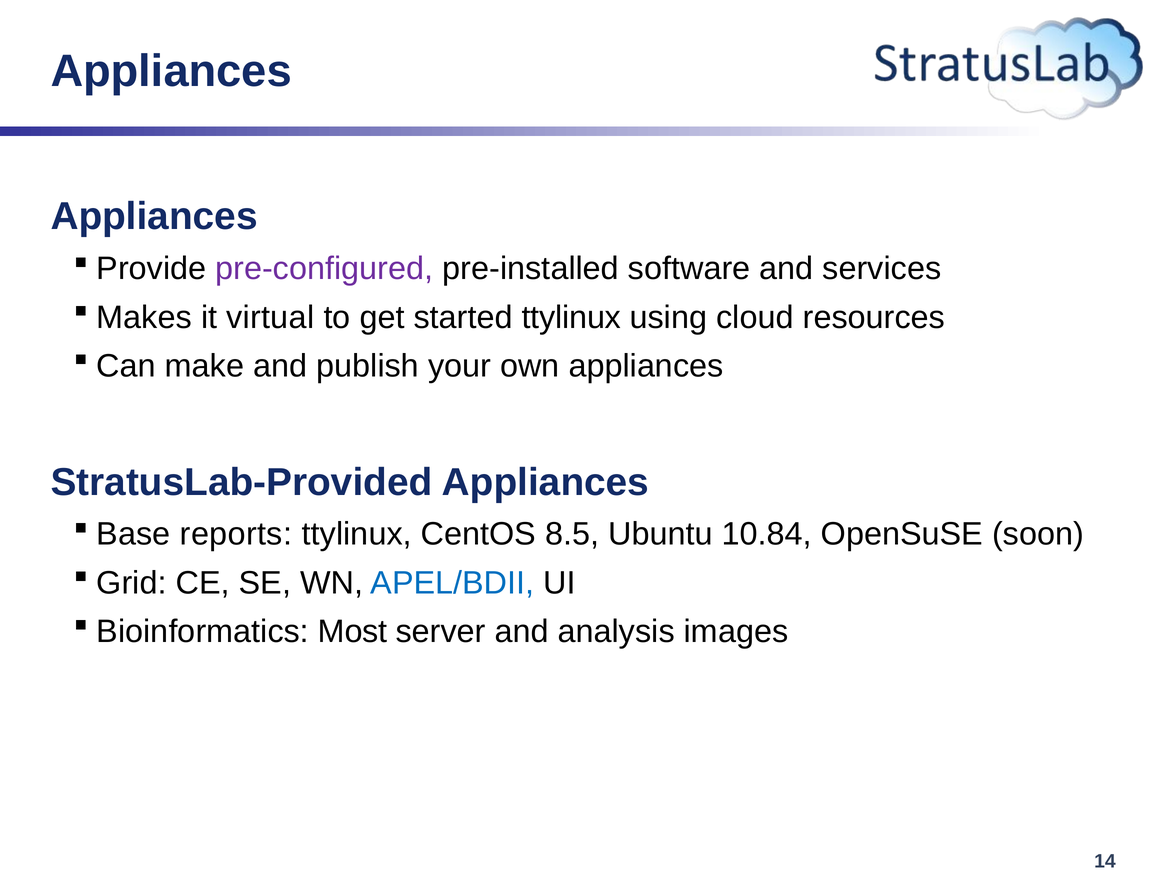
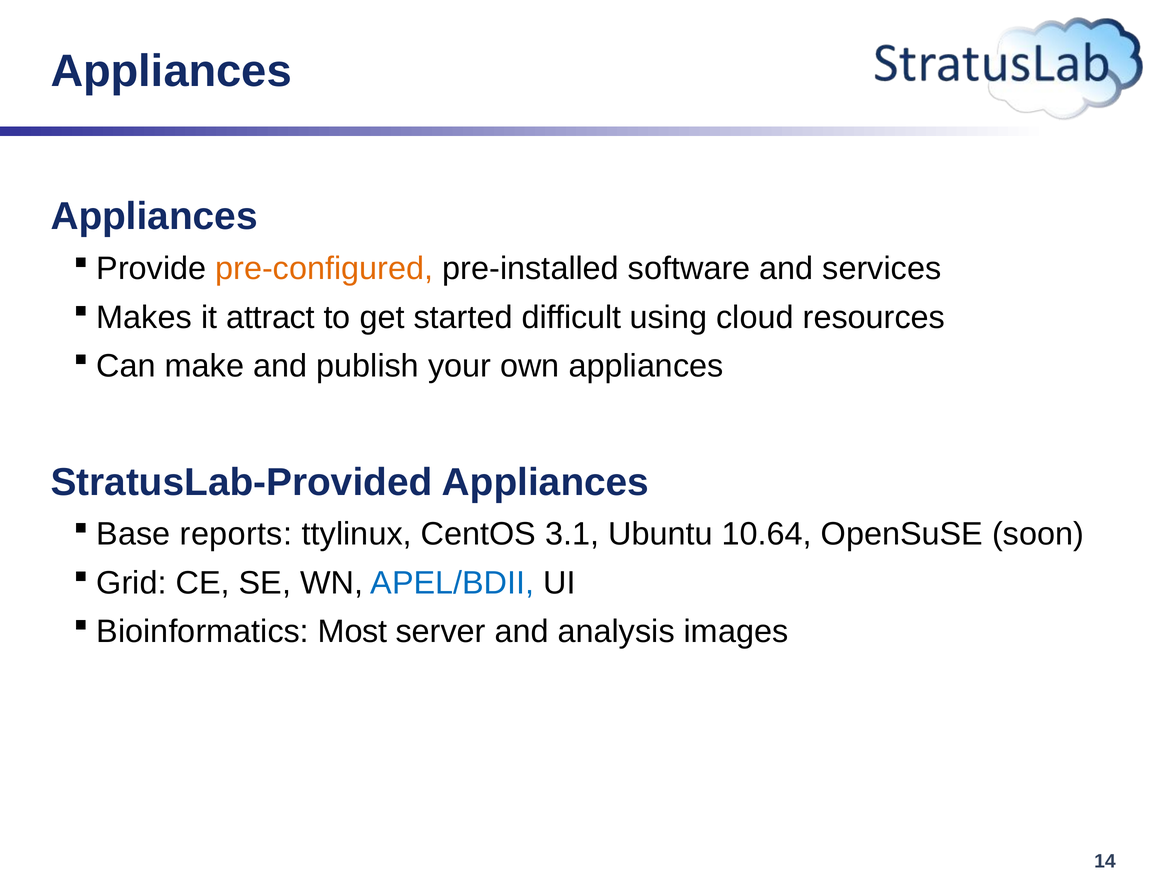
pre-configured colour: purple -> orange
virtual: virtual -> attract
started ttylinux: ttylinux -> difficult
8.5: 8.5 -> 3.1
10.84: 10.84 -> 10.64
